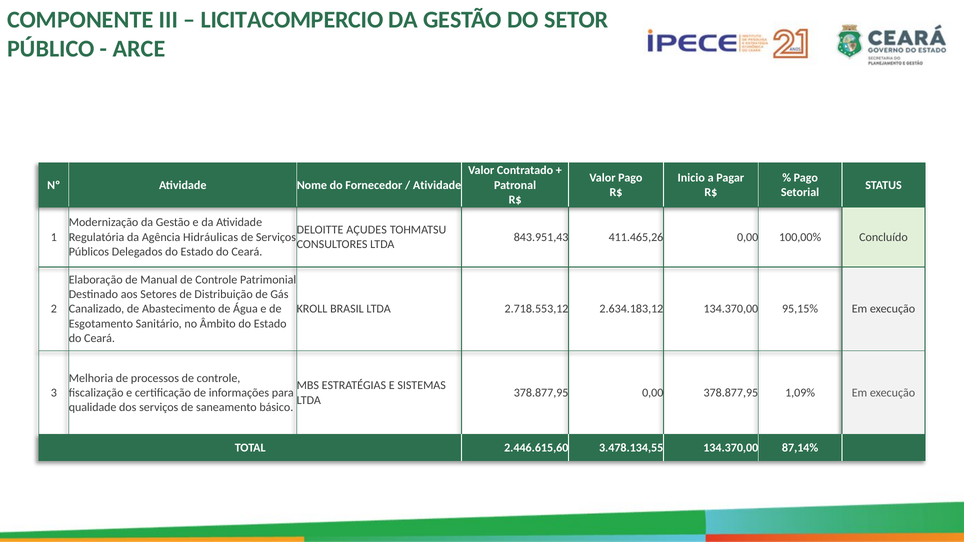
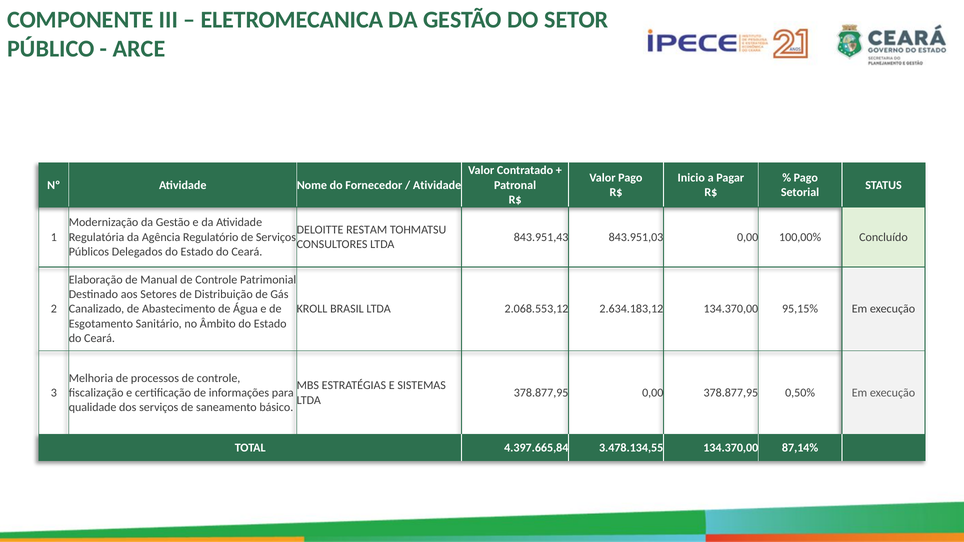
LICITACOMPERCIO: LICITACOMPERCIO -> ELETROMECANICA
AÇUDES: AÇUDES -> RESTAM
Hidráulicas: Hidráulicas -> Regulatório
411.465,26: 411.465,26 -> 843.951,03
2.718.553,12: 2.718.553,12 -> 2.068.553,12
1,09%: 1,09% -> 0,50%
2.446.615,60: 2.446.615,60 -> 4.397.665,84
